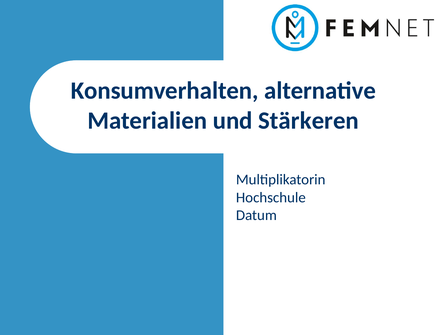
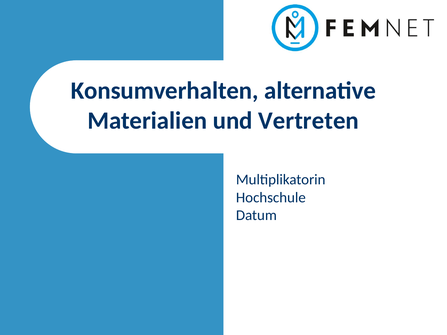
Stärkeren: Stärkeren -> Vertreten
